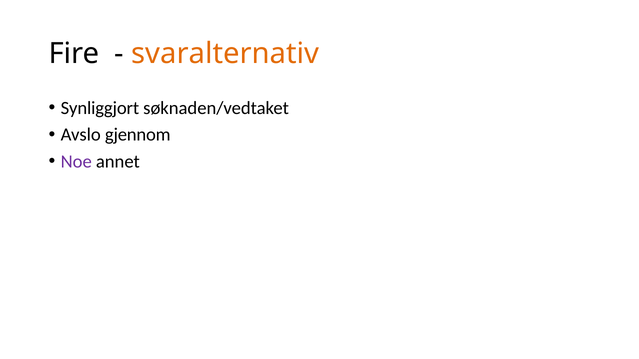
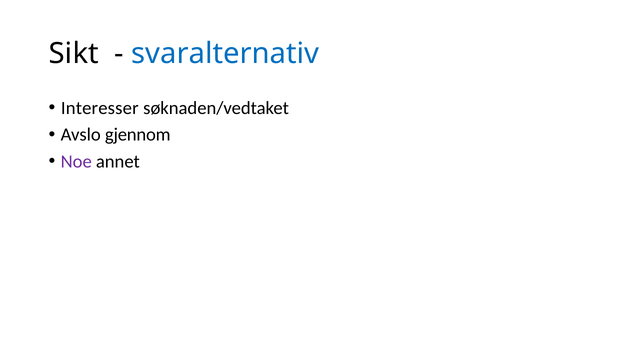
Fire: Fire -> Sikt
svaralternativ colour: orange -> blue
Synliggjort: Synliggjort -> Interesser
